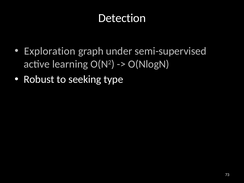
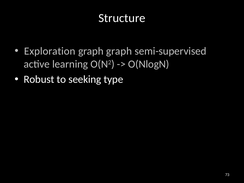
Detection: Detection -> Structure
graph under: under -> graph
